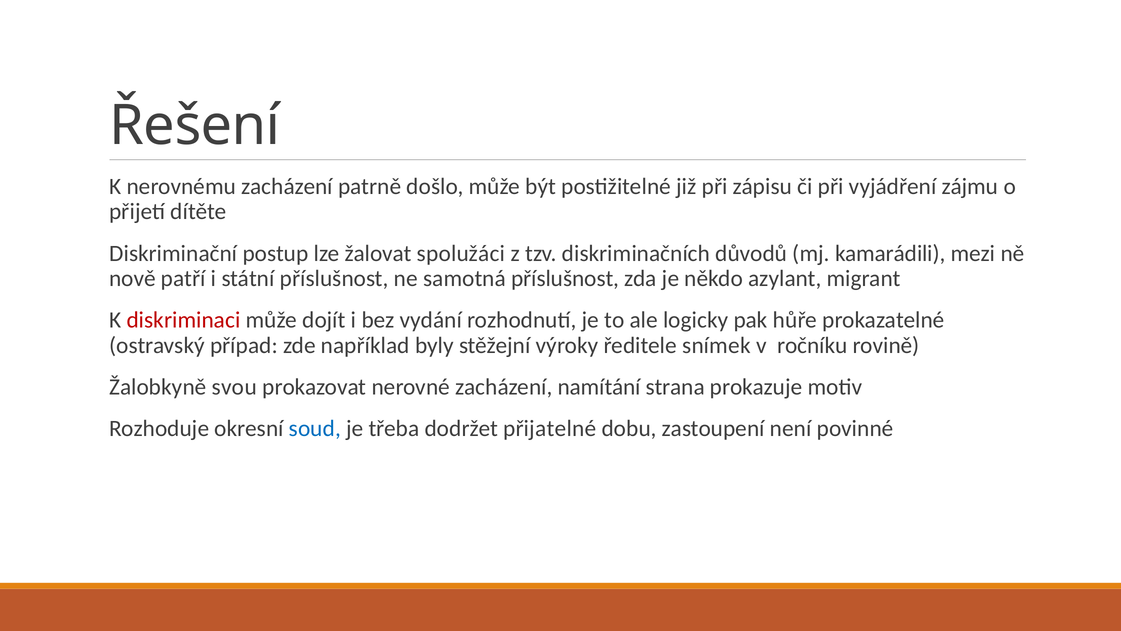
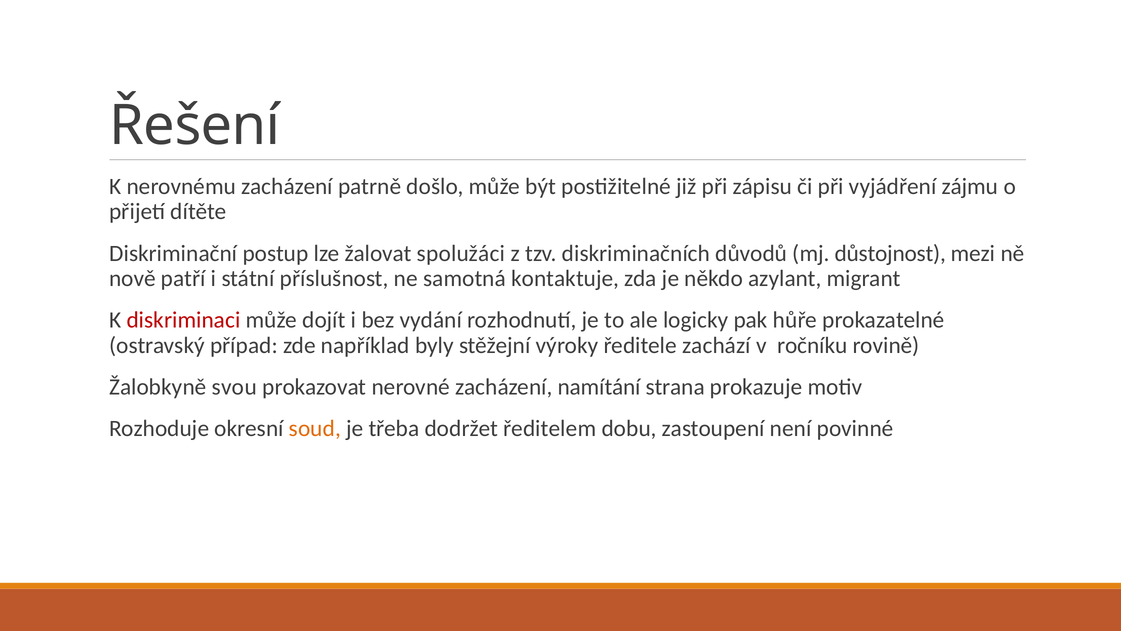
kamarádili: kamarádili -> důstojnost
samotná příslušnost: příslušnost -> kontaktuje
snímek: snímek -> zachází
soud colour: blue -> orange
přijatelné: přijatelné -> ředitelem
